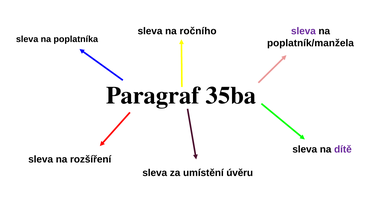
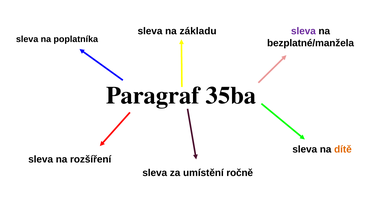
ročního: ročního -> základu
poplatník/manžela: poplatník/manžela -> bezplatné/manžela
dítě colour: purple -> orange
úvěru: úvěru -> ročně
